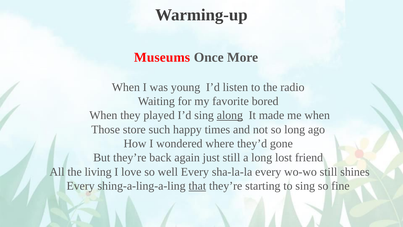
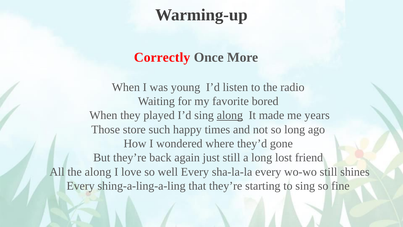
Museums: Museums -> Correctly
me when: when -> years
the living: living -> along
that underline: present -> none
